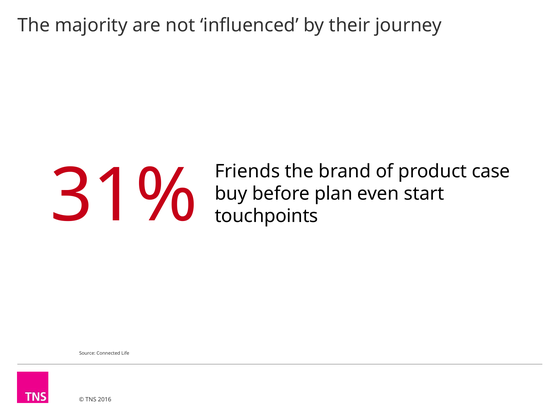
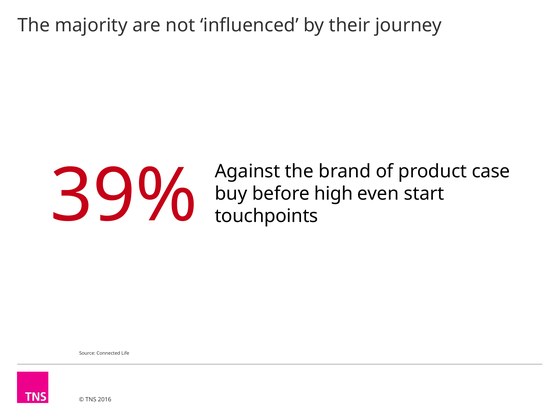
Friends: Friends -> Against
31%: 31% -> 39%
plan: plan -> high
